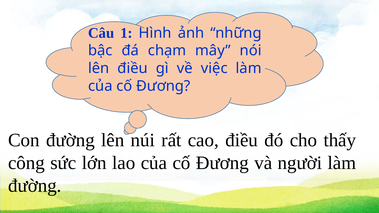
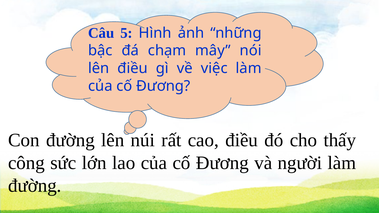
1: 1 -> 5
